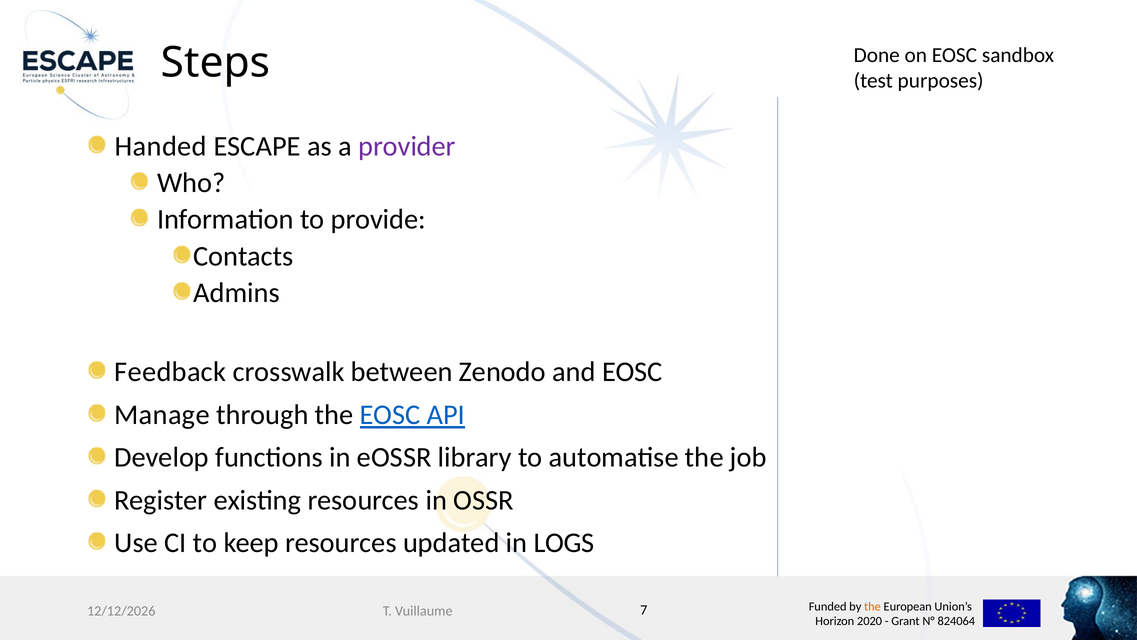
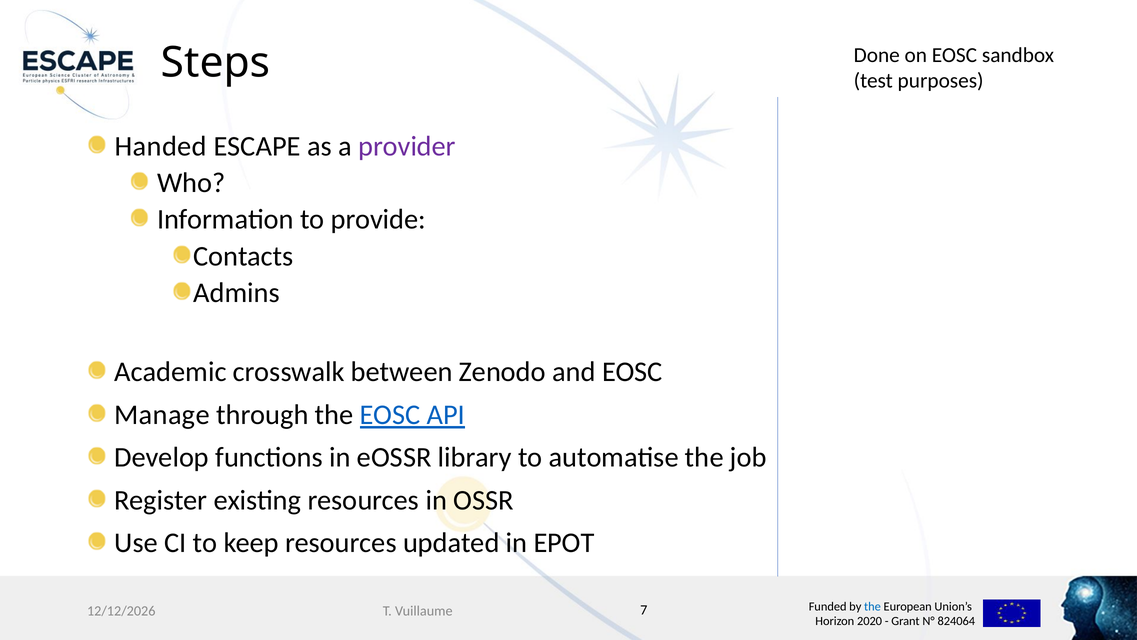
Feedback: Feedback -> Academic
LOGS: LOGS -> EPOT
the at (872, 606) colour: orange -> blue
